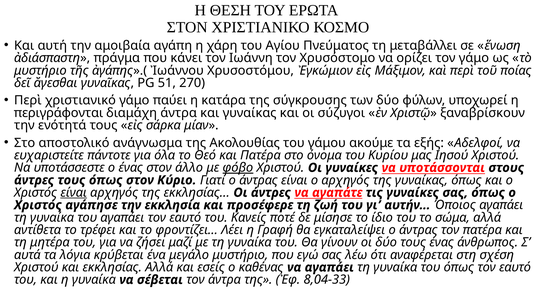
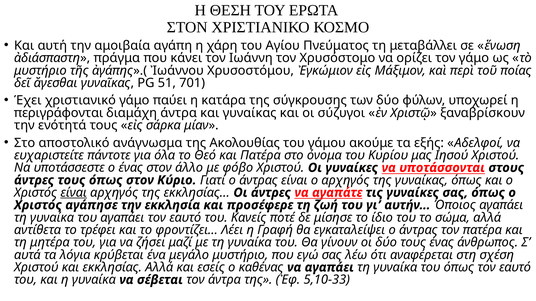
270: 270 -> 701
Περὶ at (28, 101): Περὶ -> Έχει
φόβο underline: present -> none
8,04-33: 8,04-33 -> 5,10-33
